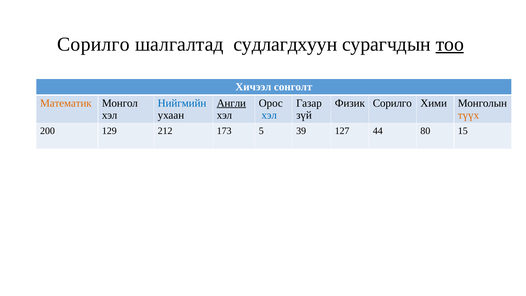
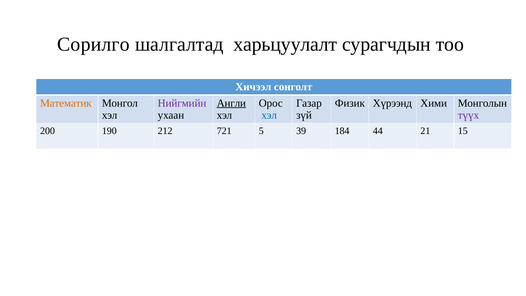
судлагдхуун: судлагдхуун -> харьцуулалт
тоо underline: present -> none
Нийгмийн colour: blue -> purple
Физик Сорилго: Сорилго -> Хүрээнд
түүх colour: orange -> purple
129: 129 -> 190
173: 173 -> 721
127: 127 -> 184
80: 80 -> 21
